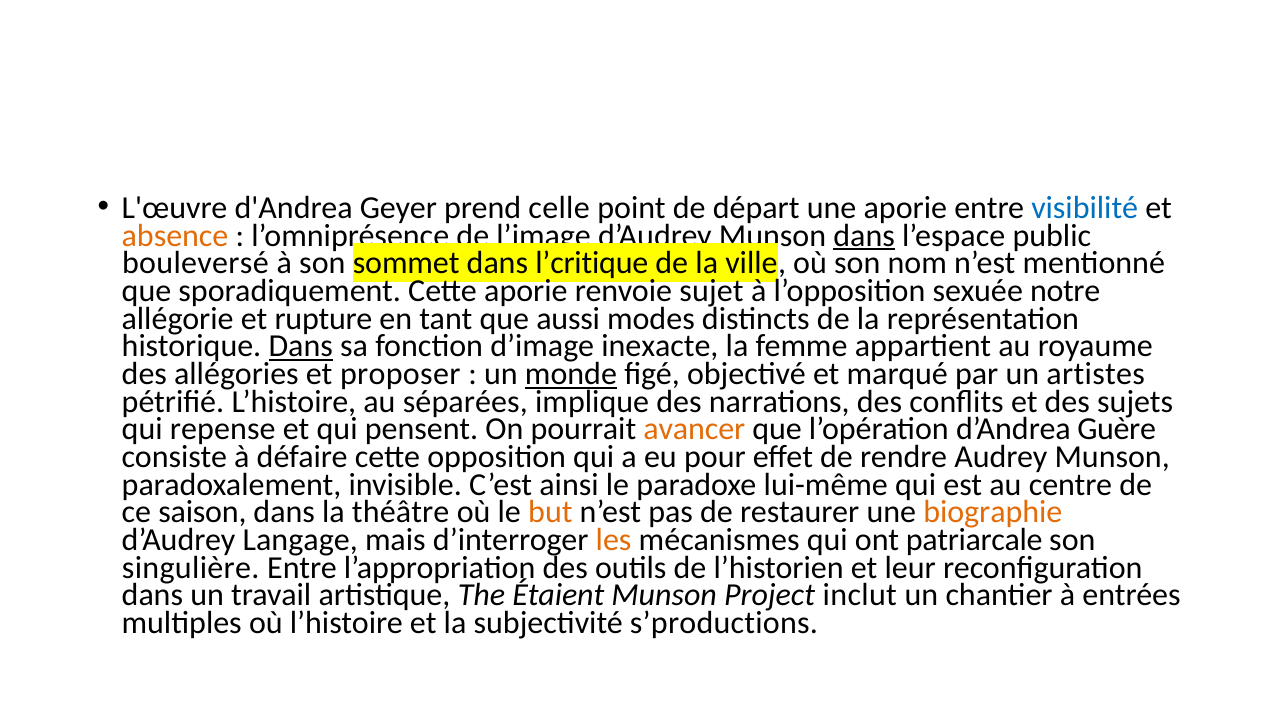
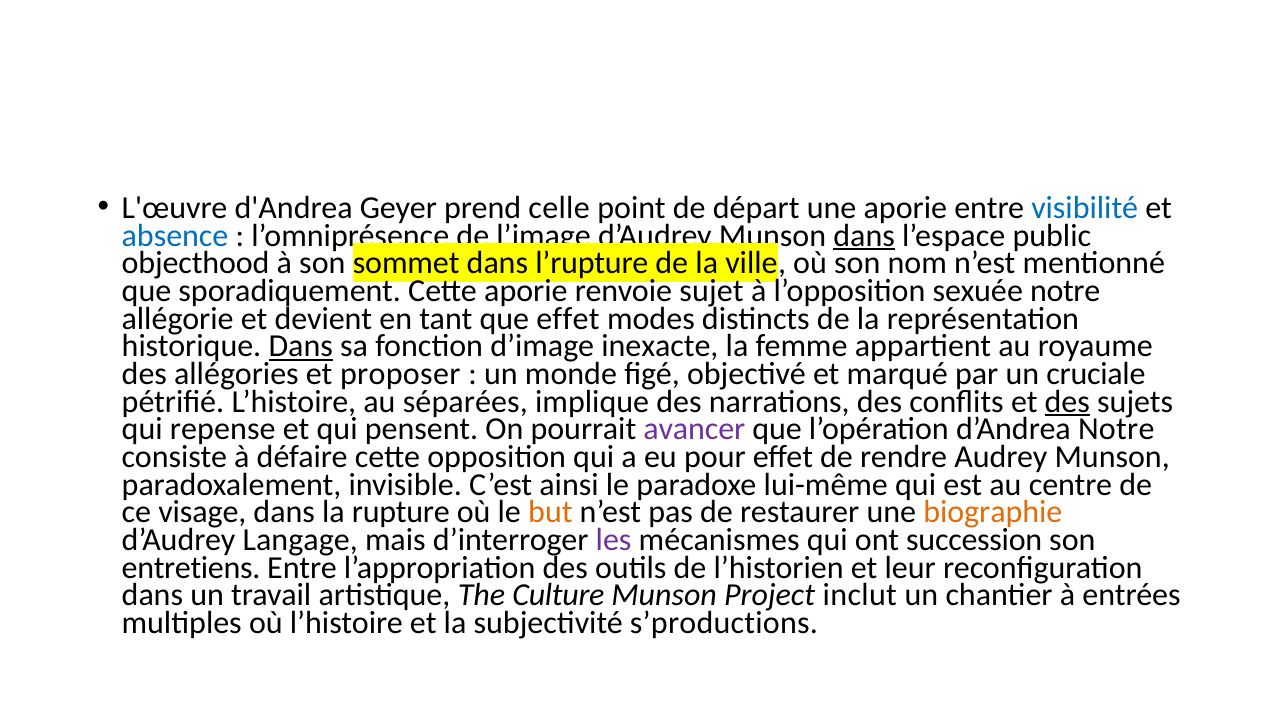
absence colour: orange -> blue
bouleversé: bouleversé -> objecthood
l’critique: l’critique -> l’rupture
rupture: rupture -> devient
que aussi: aussi -> effet
monde underline: present -> none
artistes: artistes -> cruciale
des at (1067, 402) underline: none -> present
avancer colour: orange -> purple
d’Andrea Guère: Guère -> Notre
saison: saison -> visage
théâtre: théâtre -> rupture
les colour: orange -> purple
patriarcale: patriarcale -> succession
singulière: singulière -> entretiens
Étaient: Étaient -> Culture
